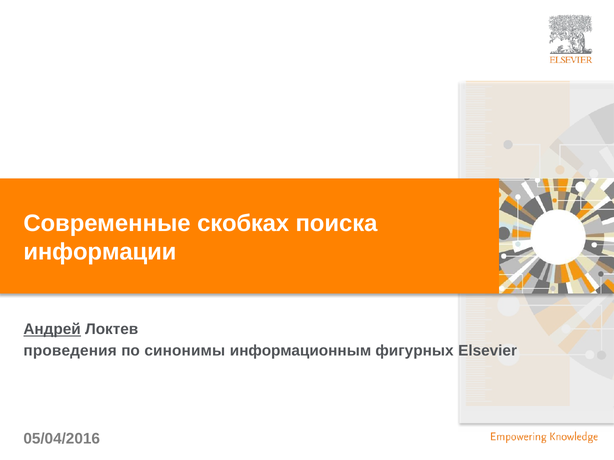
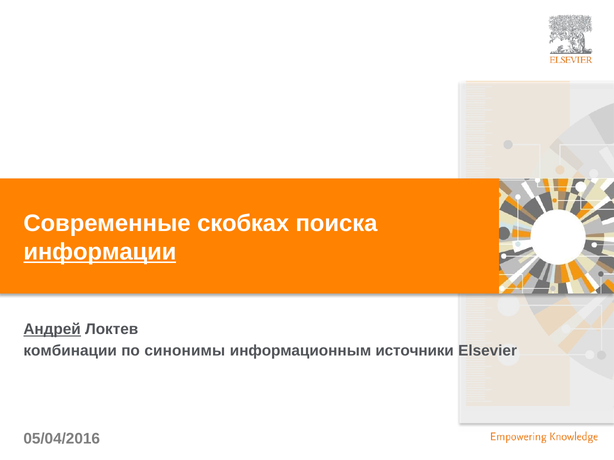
информации underline: none -> present
проведения: проведения -> комбинации
фигурных: фигурных -> источники
